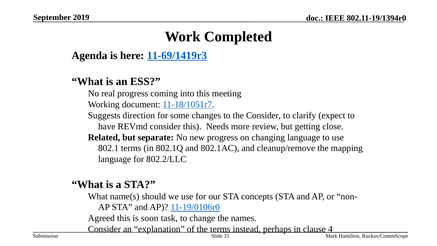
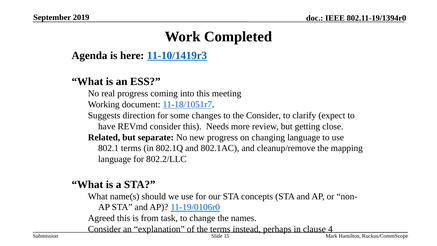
11-69/1419r3: 11-69/1419r3 -> 11-10/1419r3
soon: soon -> from
